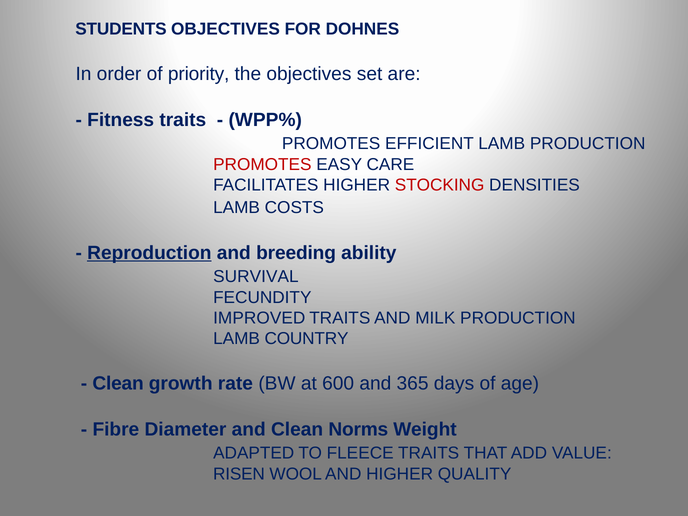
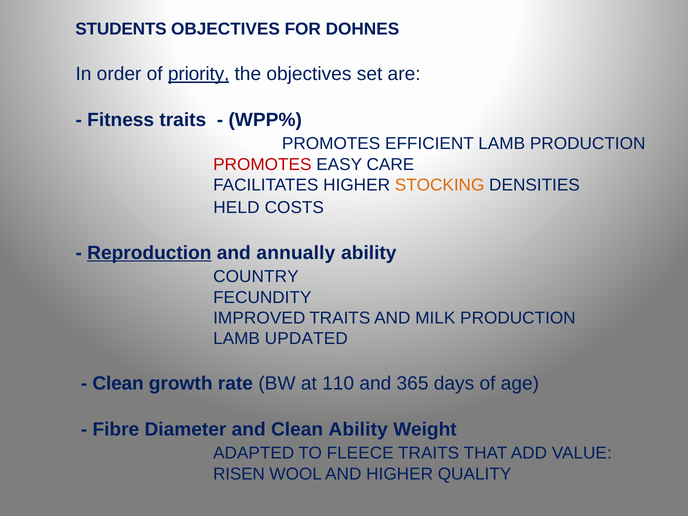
priority underline: none -> present
STOCKING colour: red -> orange
LAMB at (237, 208): LAMB -> HELD
breeding: breeding -> annually
SURVIVAL: SURVIVAL -> COUNTRY
COUNTRY: COUNTRY -> UPDATED
600: 600 -> 110
Clean Norms: Norms -> Ability
